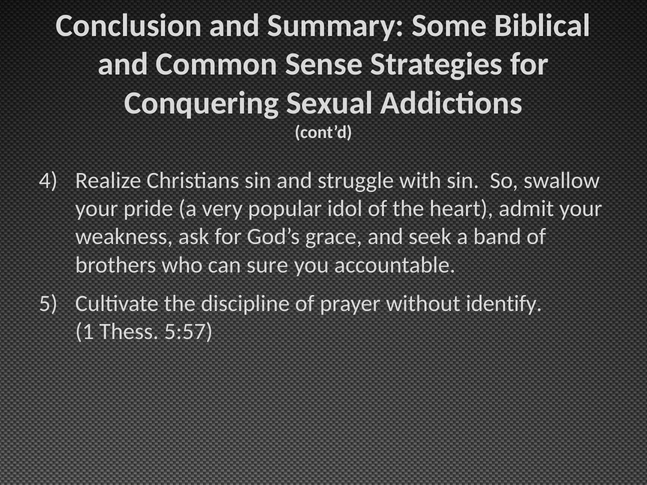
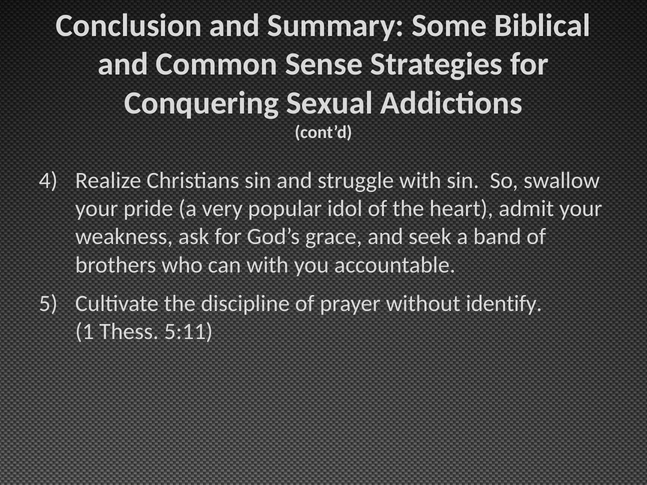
can sure: sure -> with
5:57: 5:57 -> 5:11
